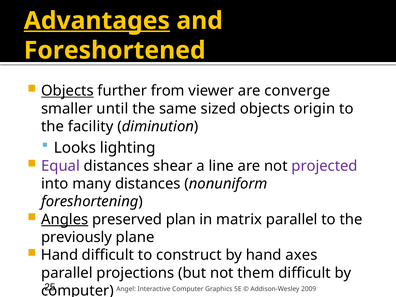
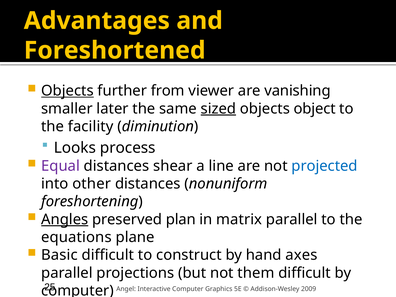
Advantages underline: present -> none
converge: converge -> vanishing
until: until -> later
sized underline: none -> present
origin: origin -> object
lighting: lighting -> process
projected colour: purple -> blue
many: many -> other
previously: previously -> equations
Hand at (60, 255): Hand -> Basic
